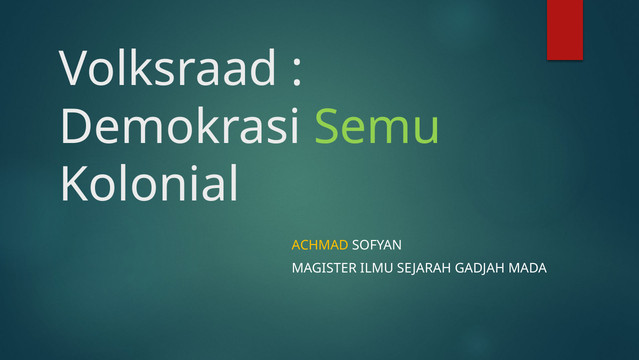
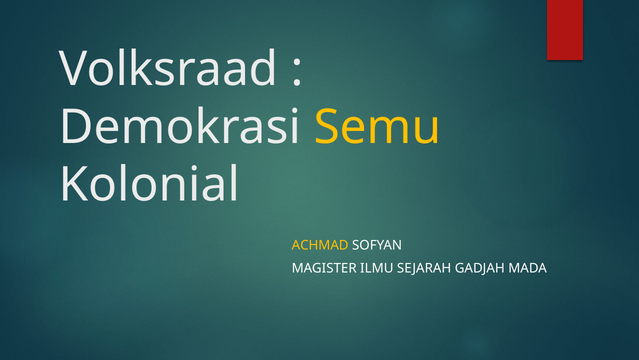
Semu colour: light green -> yellow
